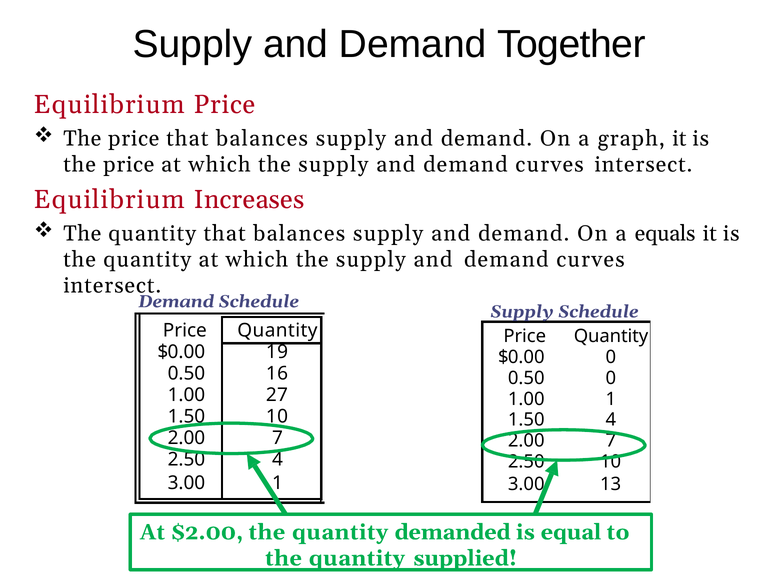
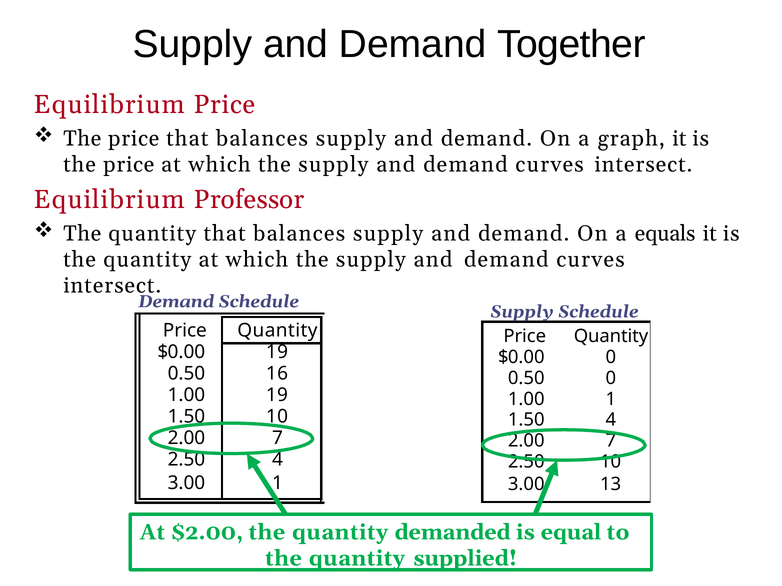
Increases: Increases -> Professor
1.00 27: 27 -> 19
